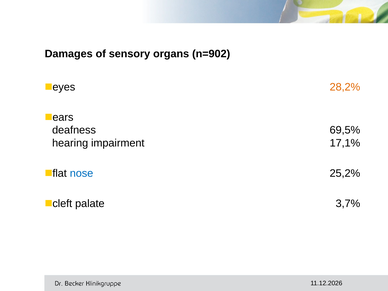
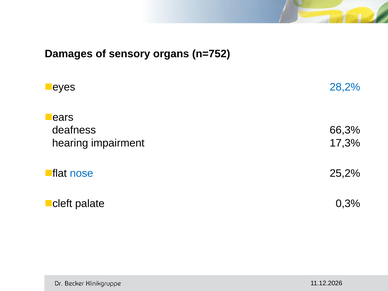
n=902: n=902 -> n=752
28,2% colour: orange -> blue
69,5%: 69,5% -> 66,3%
17,1%: 17,1% -> 17,3%
3,7%: 3,7% -> 0,3%
